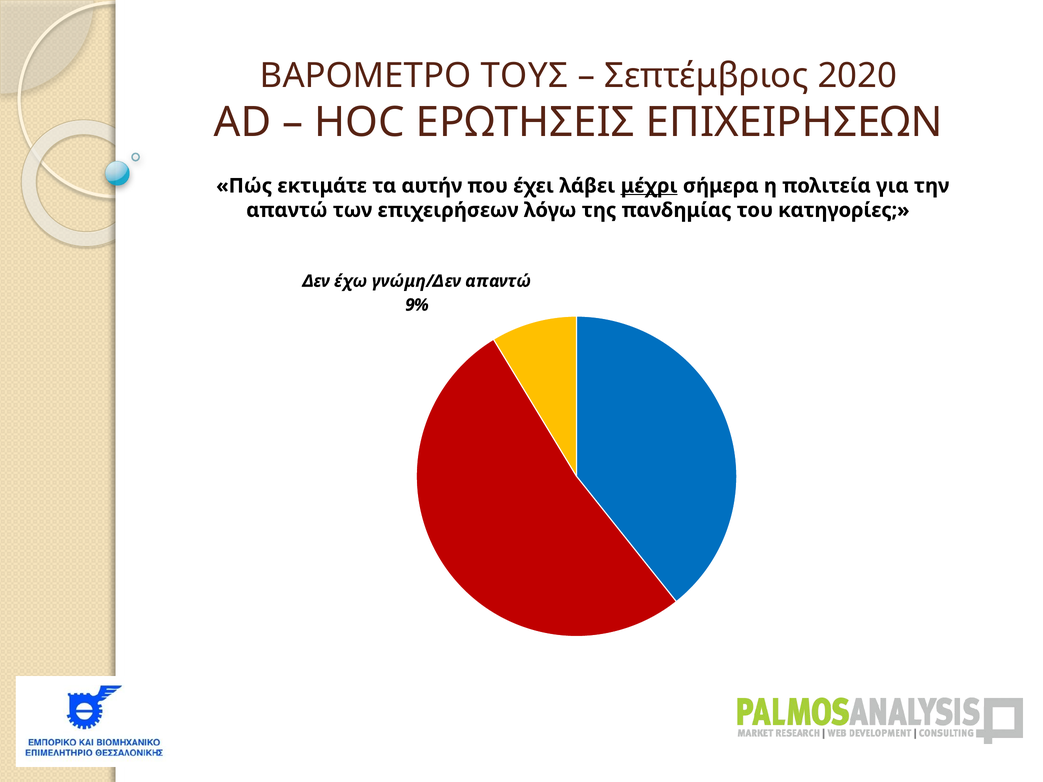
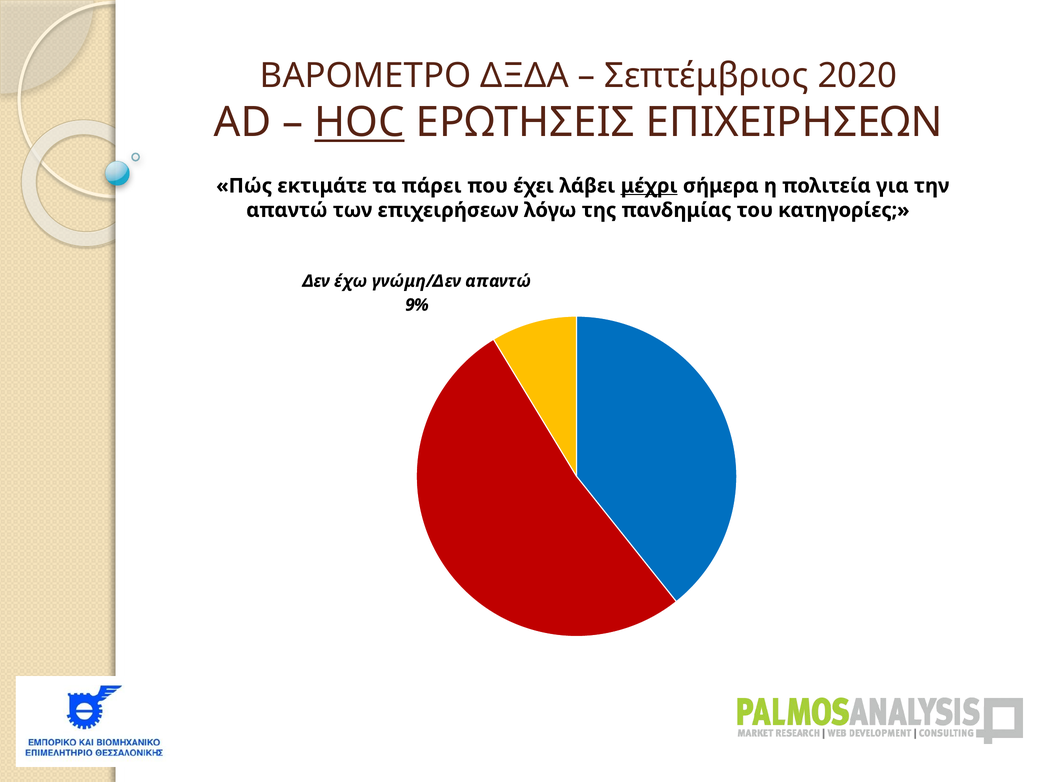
ΤΟΥΣ: ΤΟΥΣ -> ΔΞΔΑ
HOC underline: none -> present
αυτήν: αυτήν -> πάρει
